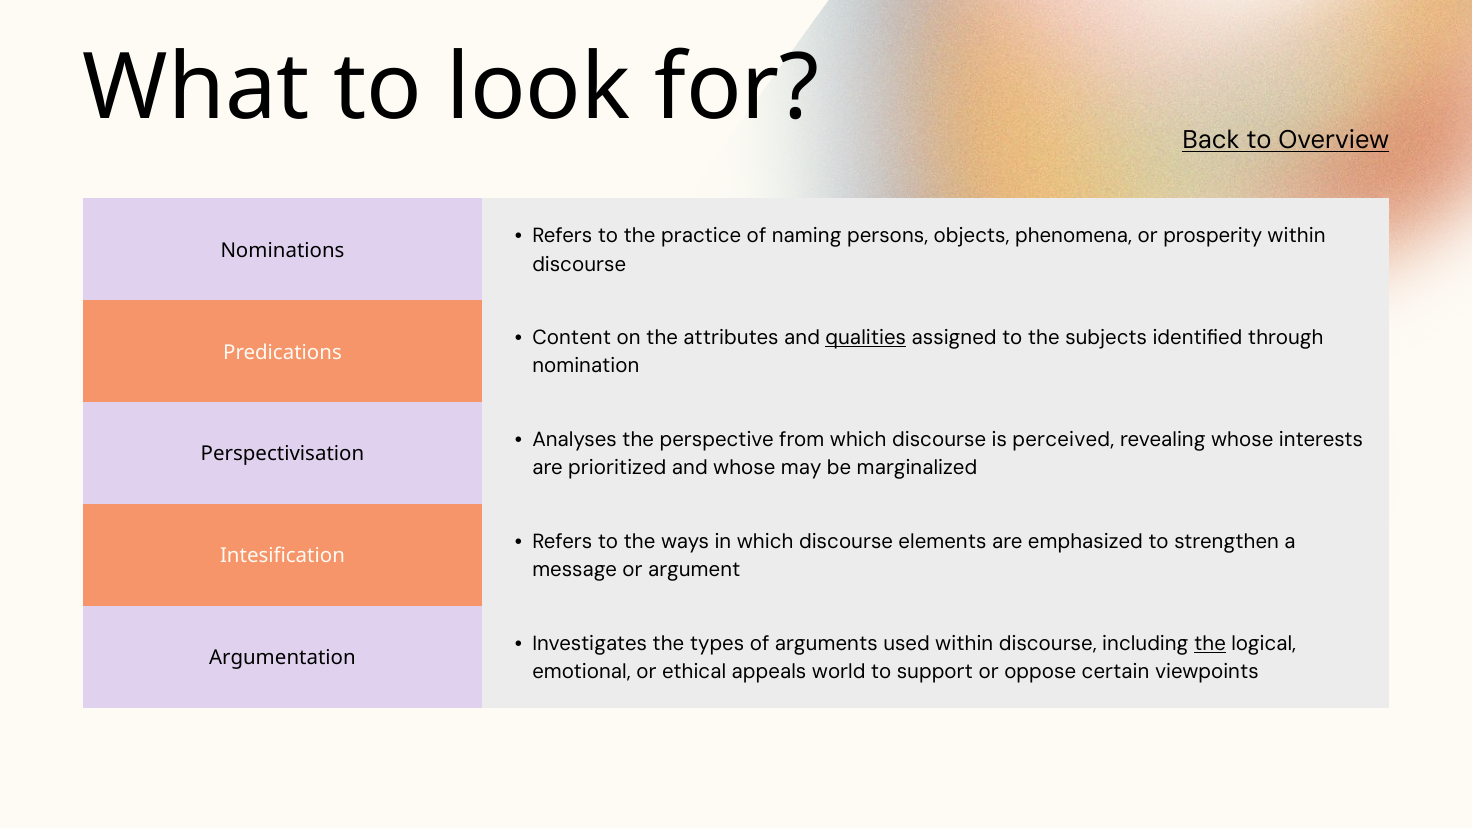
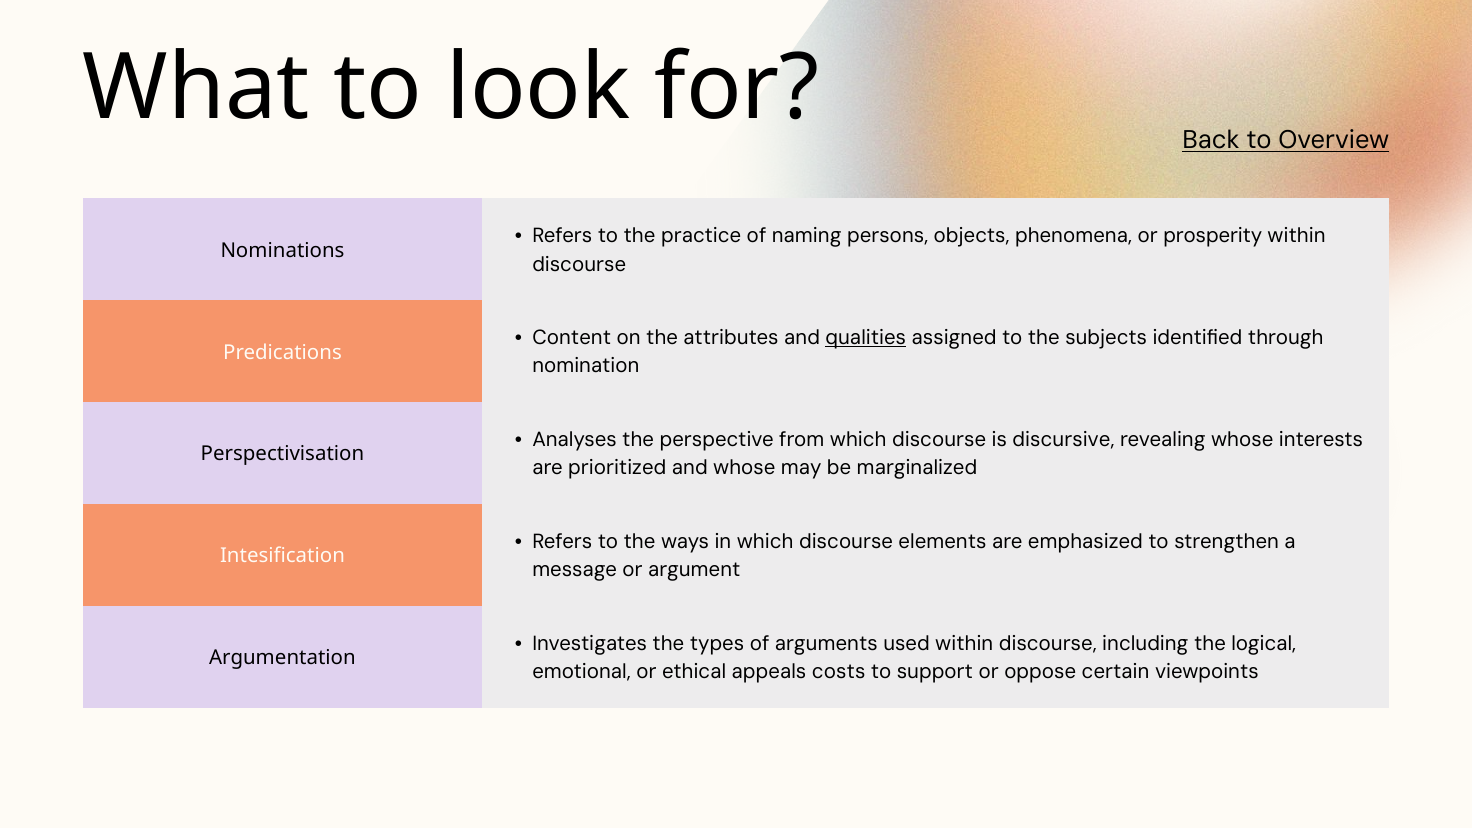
perceived: perceived -> discursive
the at (1210, 643) underline: present -> none
world: world -> costs
